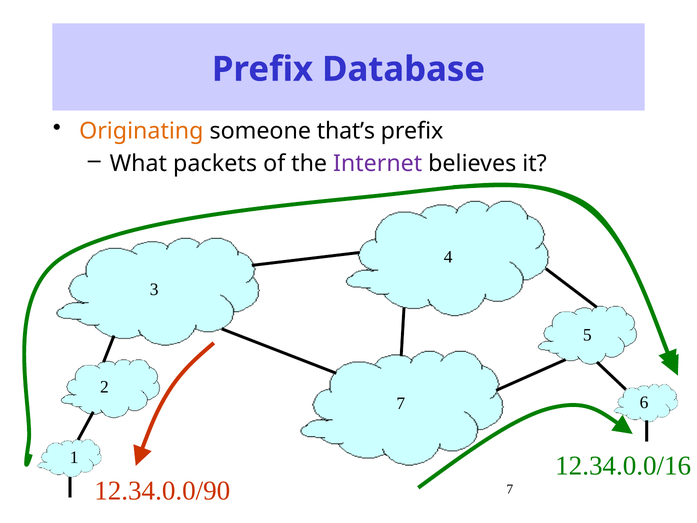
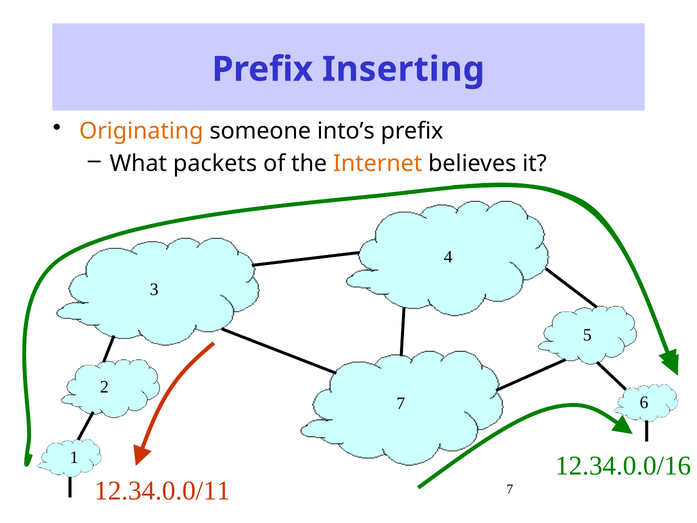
Database: Database -> Inserting
that’s: that’s -> into’s
Internet colour: purple -> orange
12.34.0.0/90: 12.34.0.0/90 -> 12.34.0.0/11
